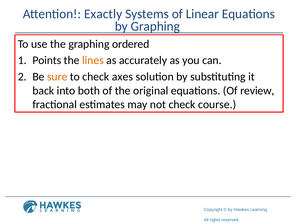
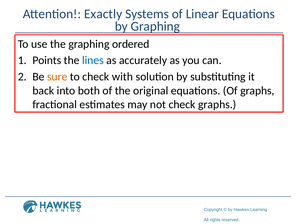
lines colour: orange -> blue
axes: axes -> with
Of review: review -> graphs
check course: course -> graphs
